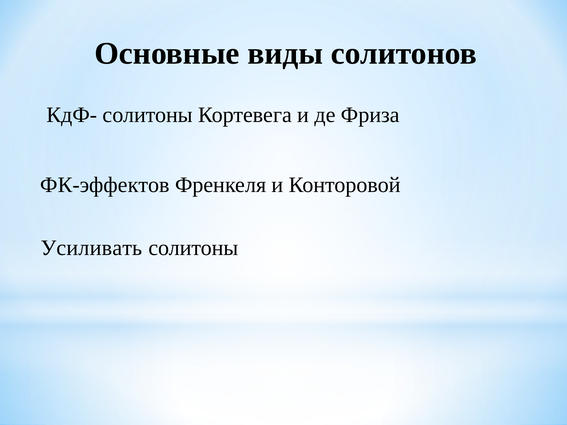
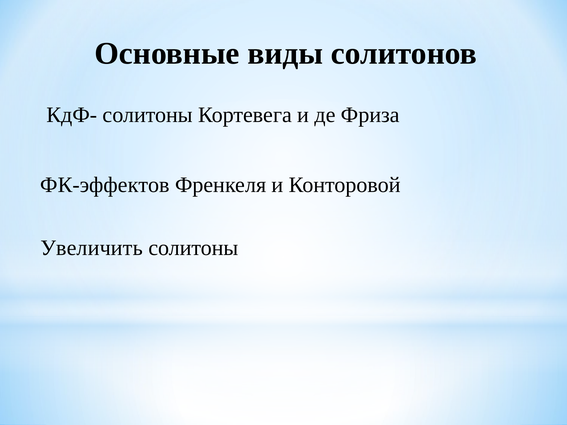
Усиливать: Усиливать -> Увеличить
